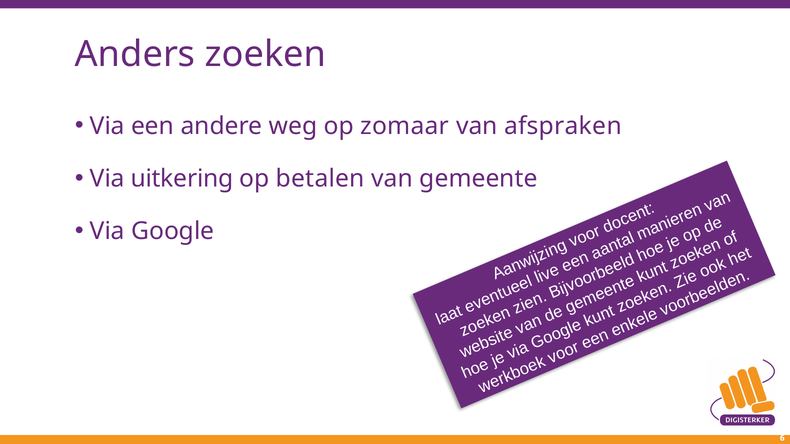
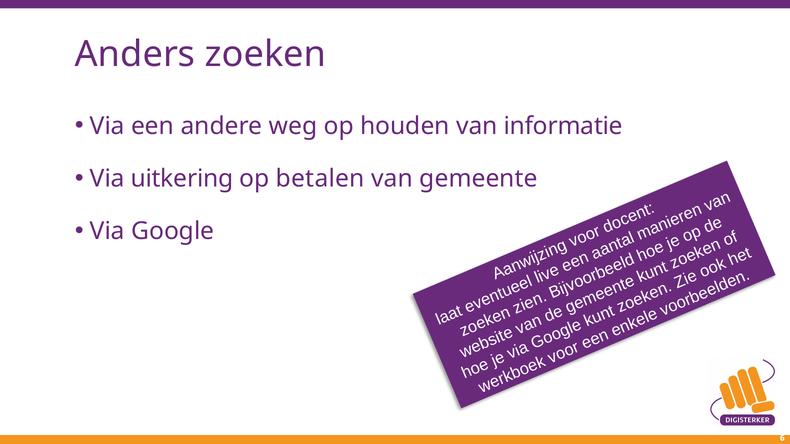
zomaar: zomaar -> houden
afspraken: afspraken -> informatie
